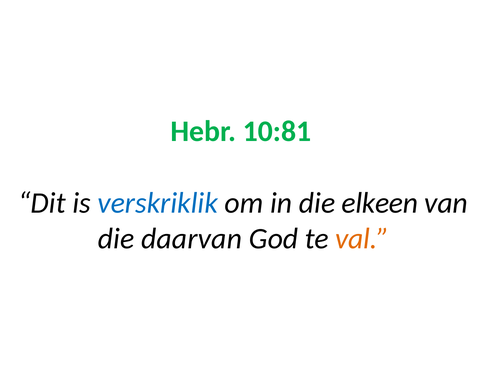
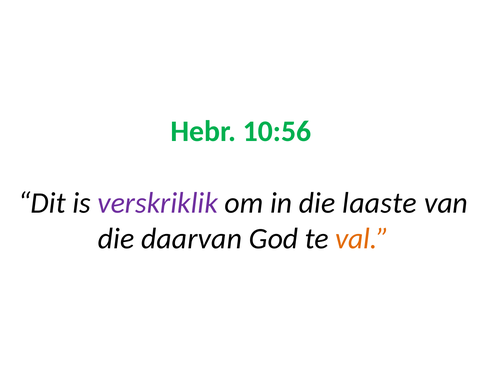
10:81: 10:81 -> 10:56
verskriklik colour: blue -> purple
elkeen: elkeen -> laaste
